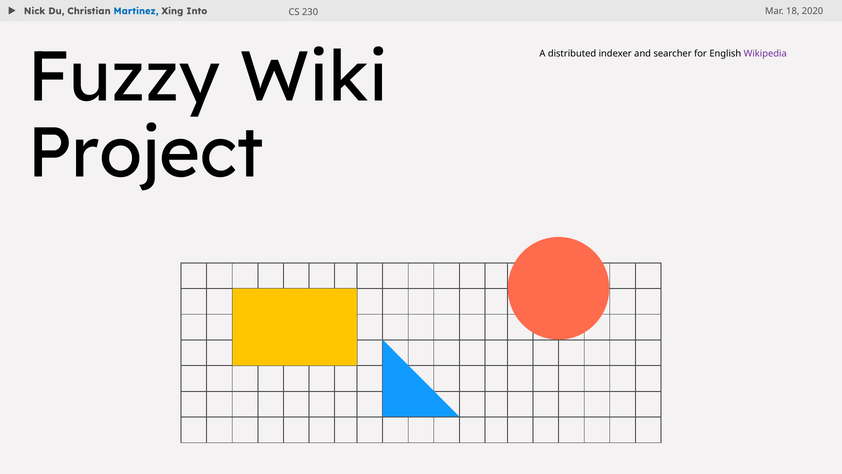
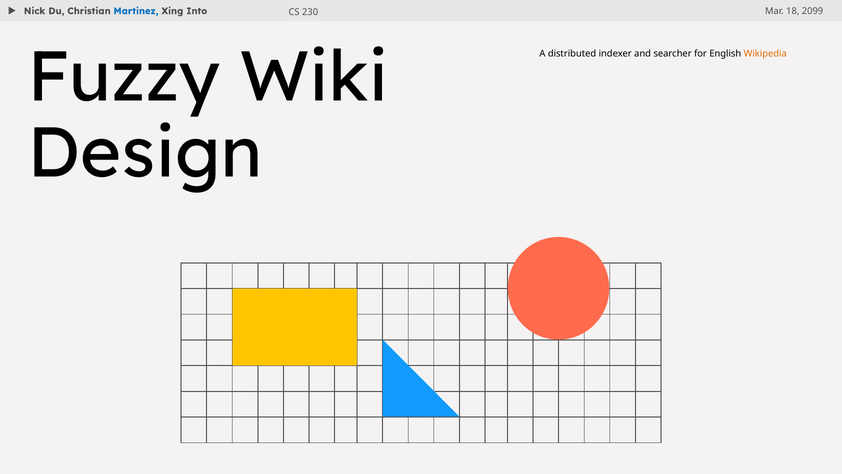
2020: 2020 -> 2099
Wikipedia colour: purple -> orange
Project: Project -> Design
